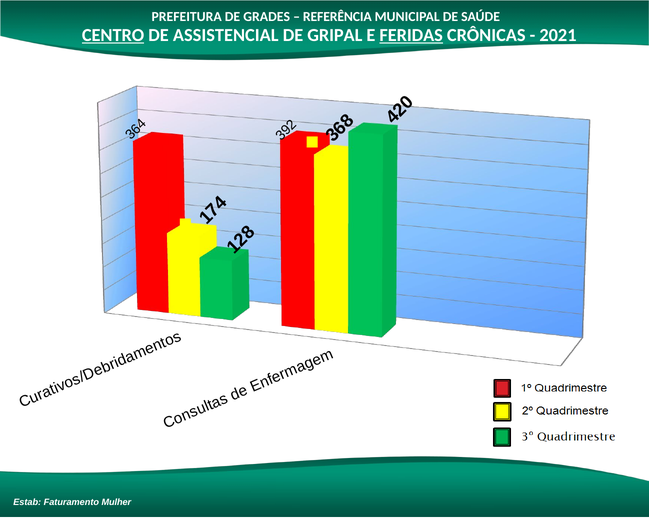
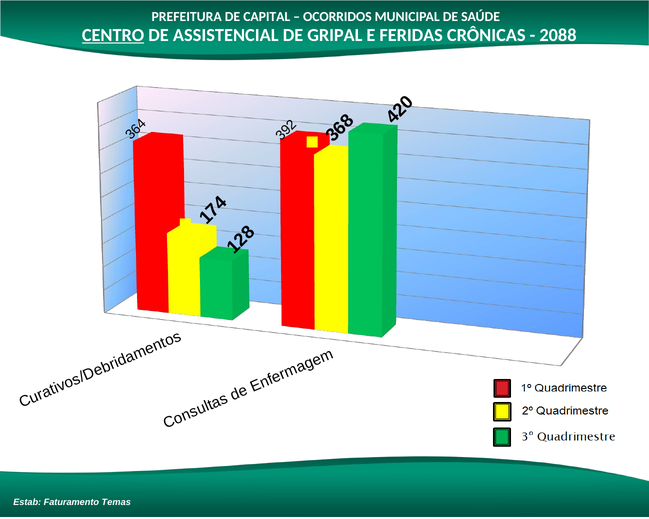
GRADES: GRADES -> CAPITAL
REFERÊNCIA: REFERÊNCIA -> OCORRIDOS
FERIDAS underline: present -> none
2021: 2021 -> 2088
Mulher: Mulher -> Temas
